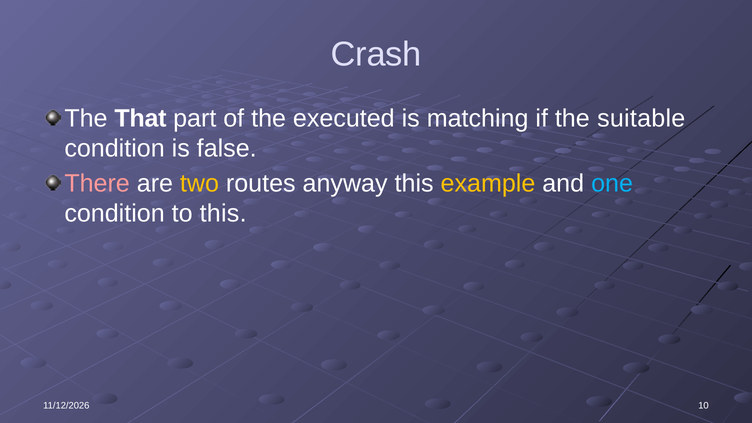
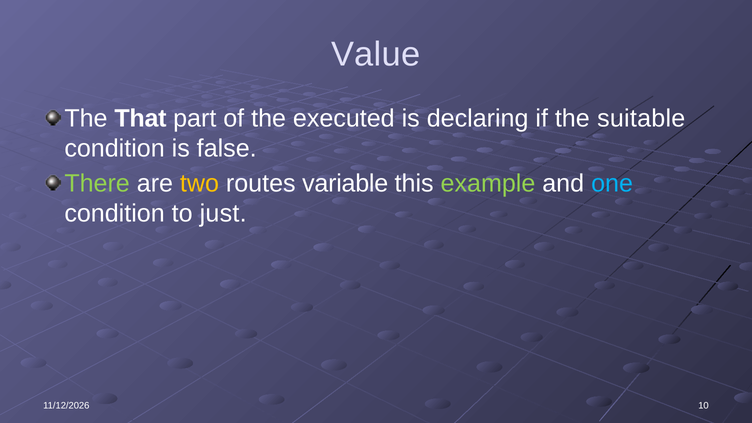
Crash: Crash -> Value
matching: matching -> declaring
There colour: pink -> light green
anyway: anyway -> variable
example colour: yellow -> light green
to this: this -> just
